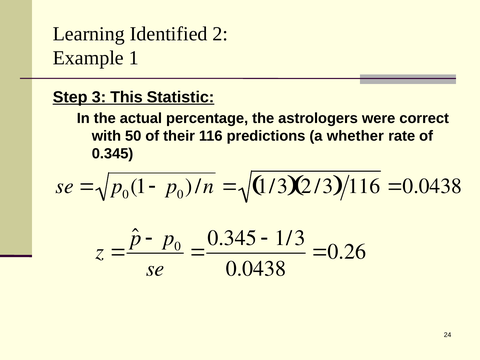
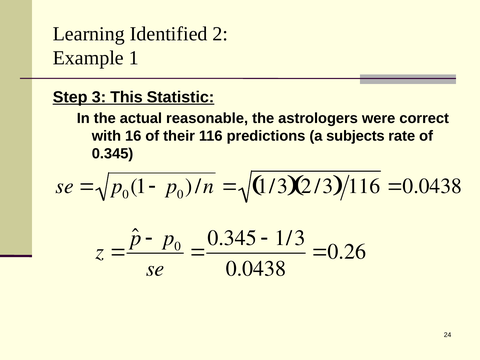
percentage: percentage -> reasonable
50: 50 -> 16
whether: whether -> subjects
